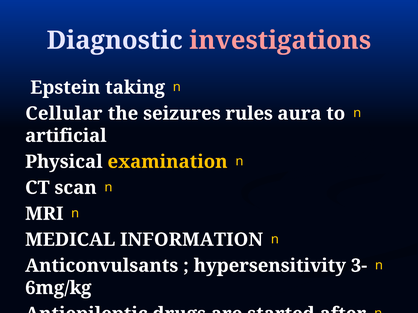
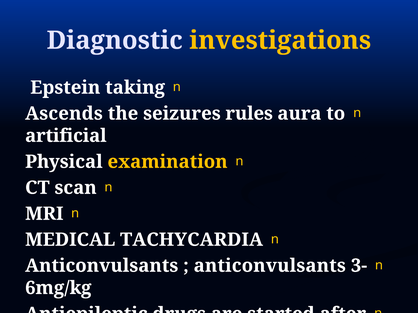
investigations colour: pink -> yellow
Cellular: Cellular -> Ascends
INFORMATION: INFORMATION -> TACHYCARDIA
hypersensitivity at (270, 266): hypersensitivity -> anticonvulsants
